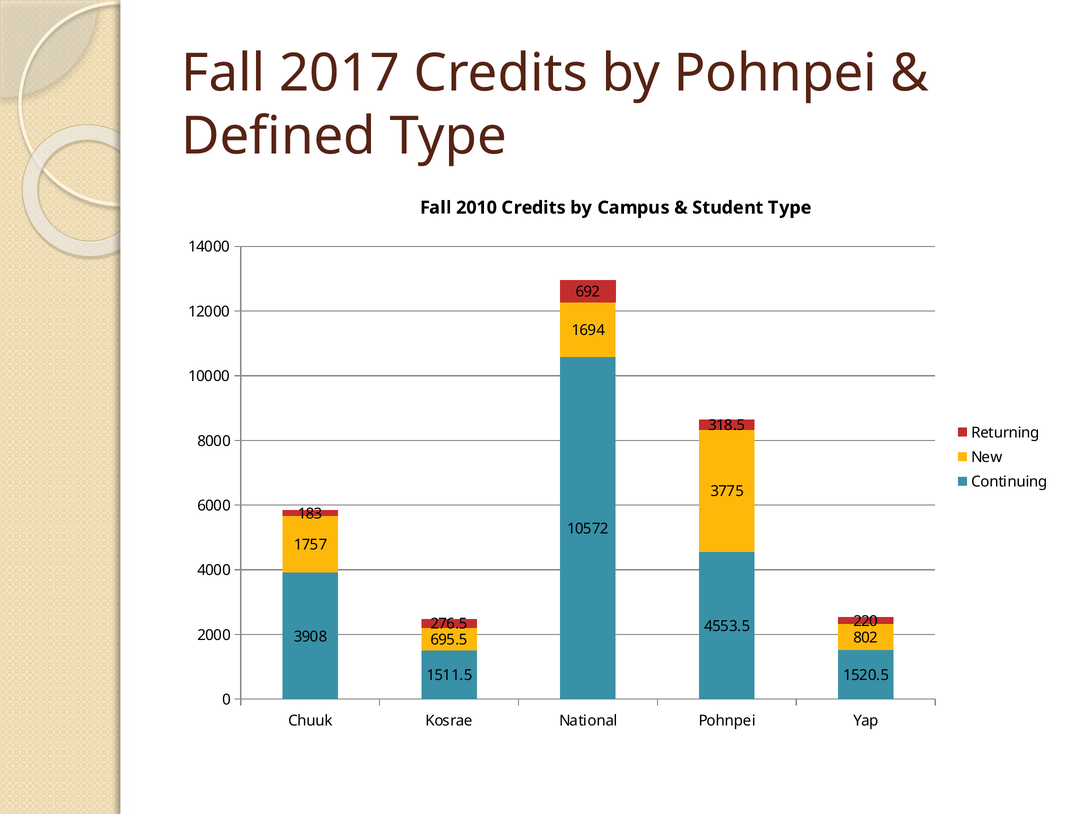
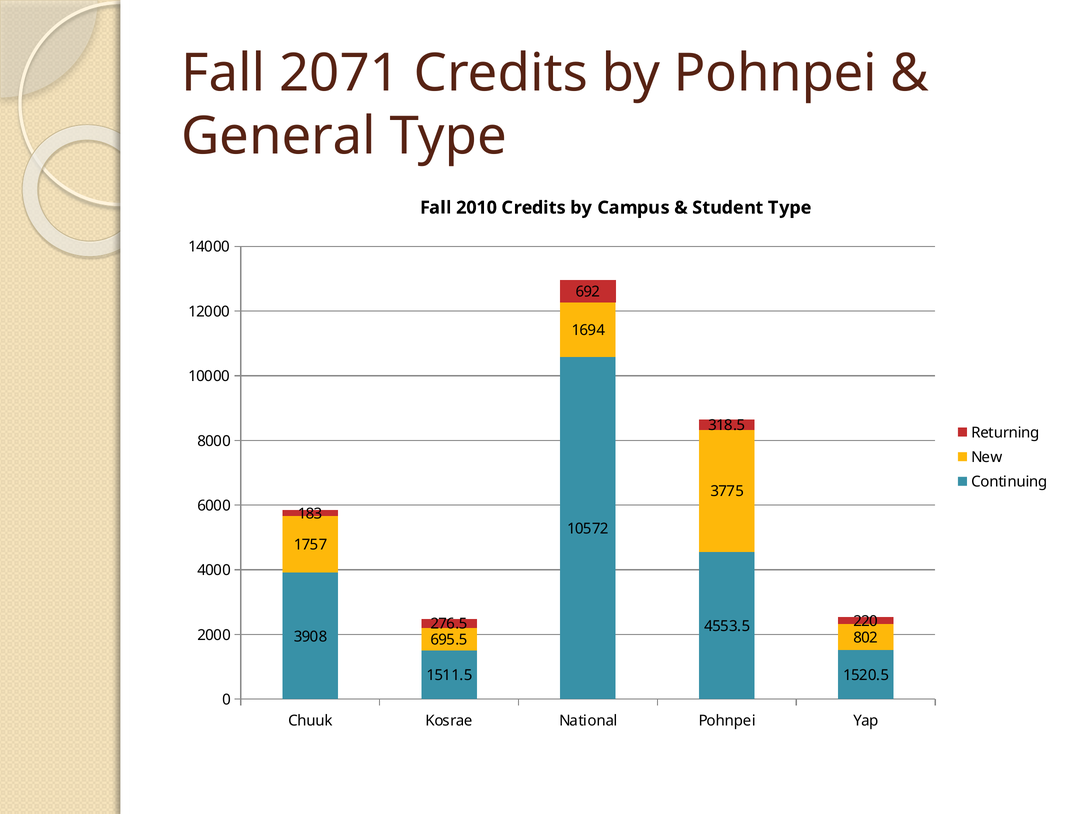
2017: 2017 -> 2071
Defined: Defined -> General
